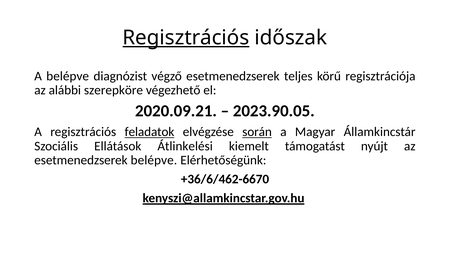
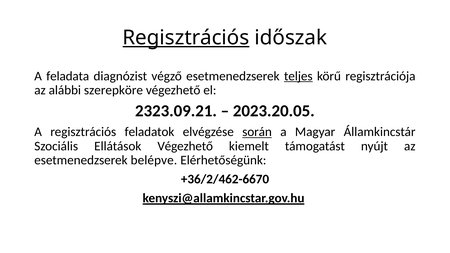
A belépve: belépve -> feladata
teljes underline: none -> present
2020.09.21: 2020.09.21 -> 2323.09.21
2023.90.05: 2023.90.05 -> 2023.20.05
feladatok underline: present -> none
Ellátások Átlinkelési: Átlinkelési -> Végezhető
+36/6/462-6670: +36/6/462-6670 -> +36/2/462-6670
